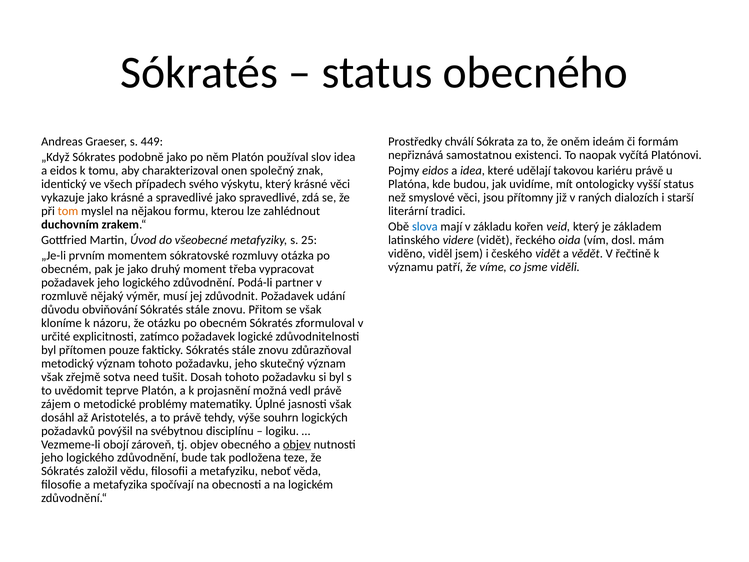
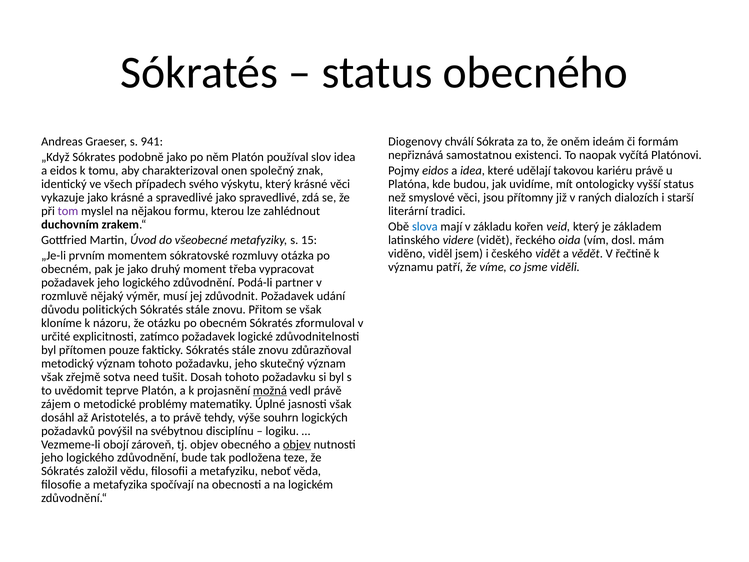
449: 449 -> 941
Prostředky: Prostředky -> Diogenovy
tom colour: orange -> purple
25: 25 -> 15
obviňování: obviňování -> politických
možná underline: none -> present
